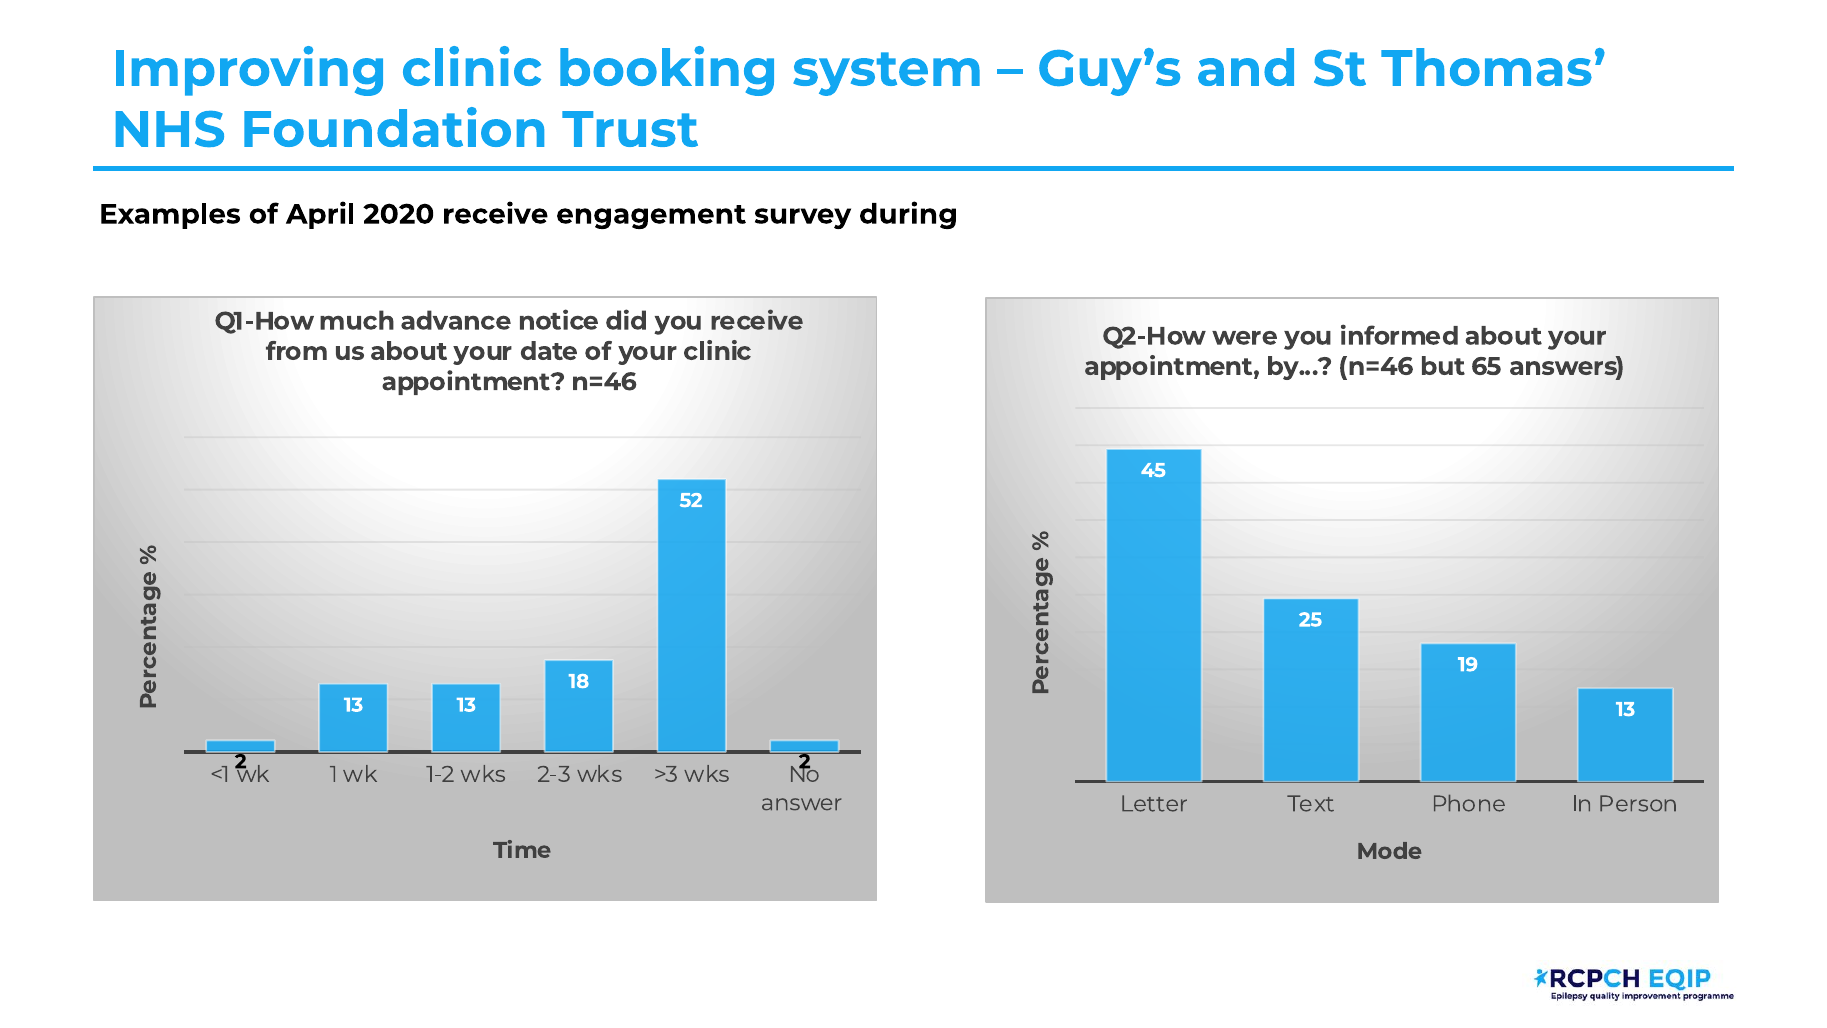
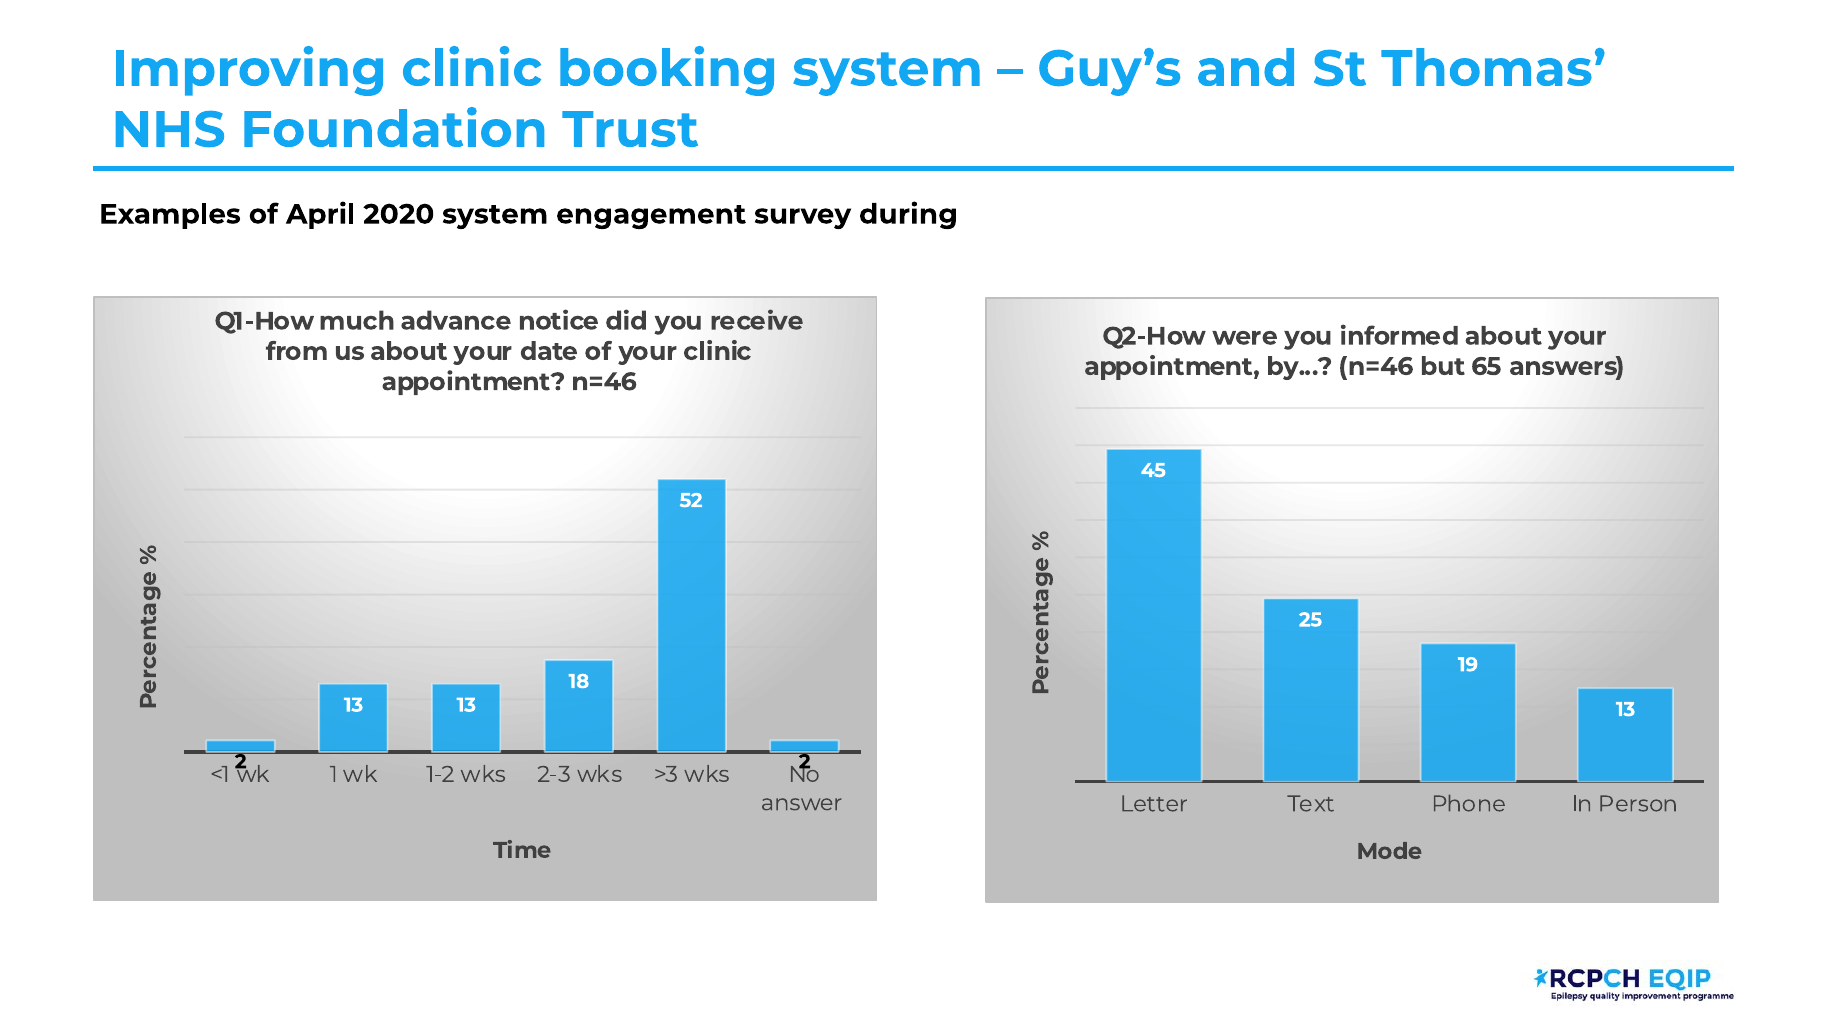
2020 receive: receive -> system
